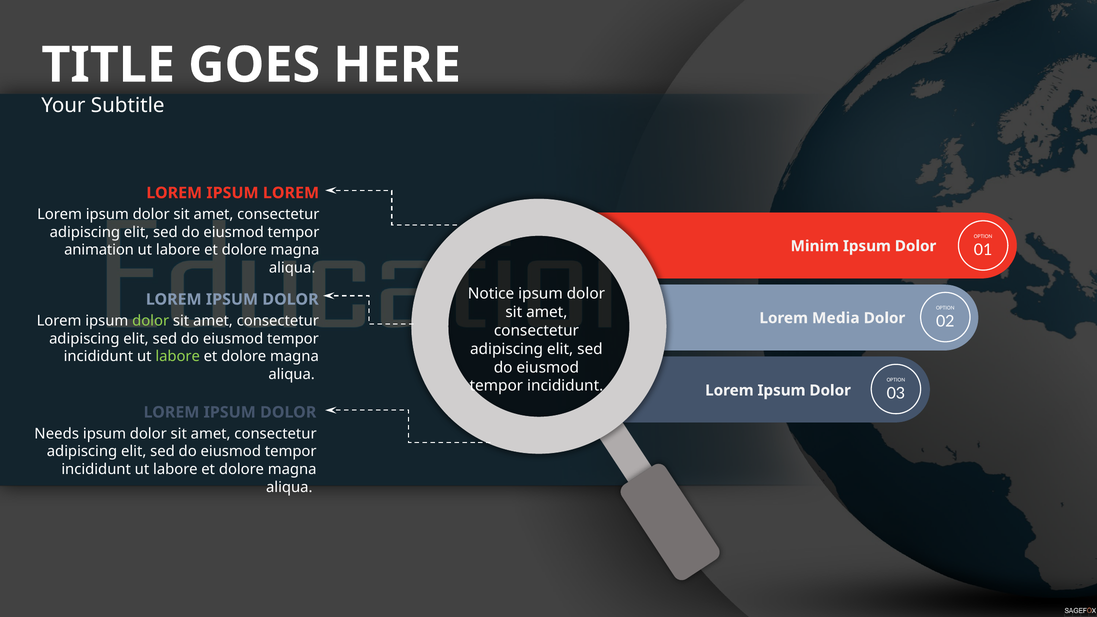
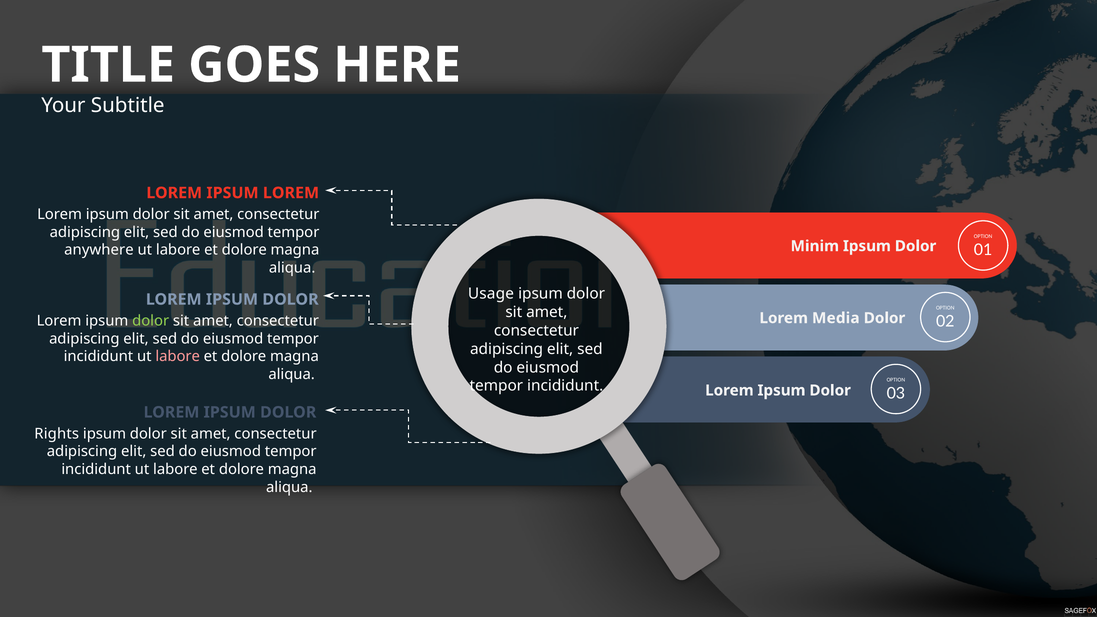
animation: animation -> anywhere
Notice: Notice -> Usage
labore at (178, 357) colour: light green -> pink
Needs: Needs -> Rights
